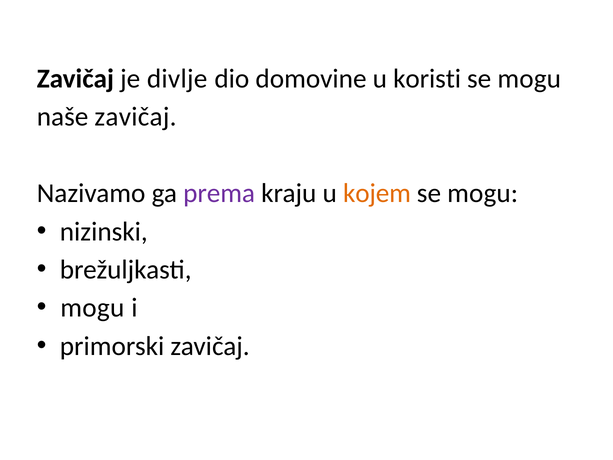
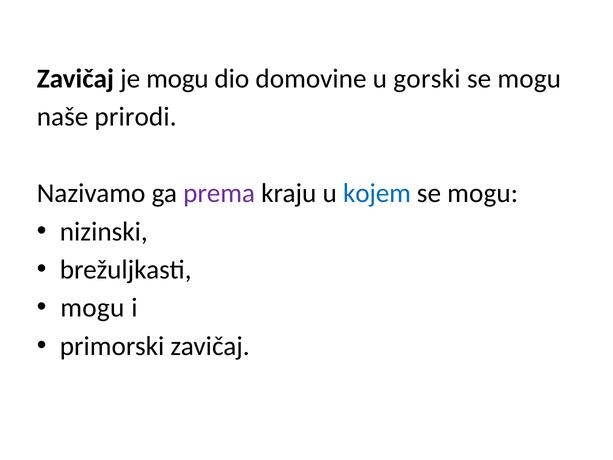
je divlje: divlje -> mogu
koristi: koristi -> gorski
naše zavičaj: zavičaj -> prirodi
kojem colour: orange -> blue
